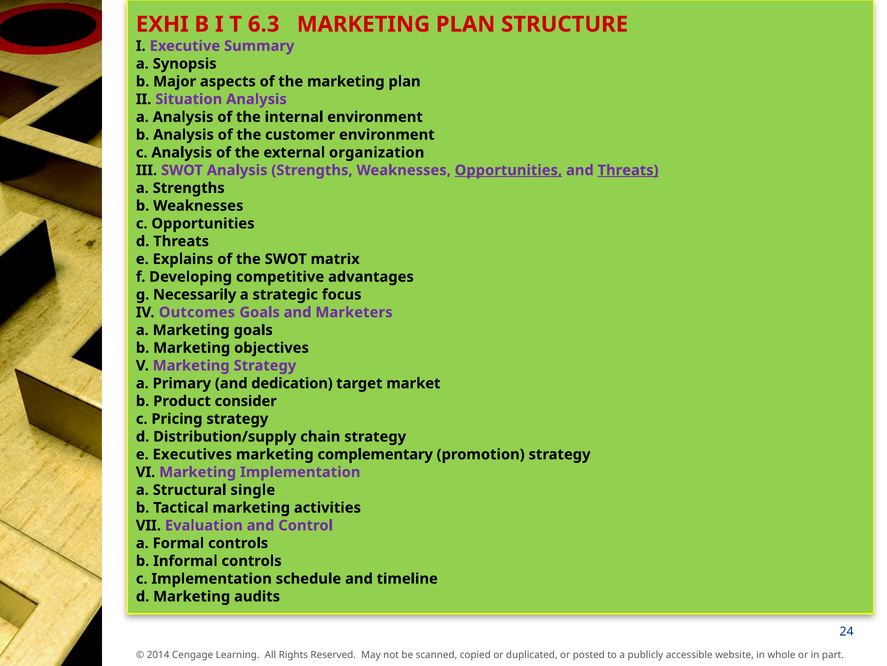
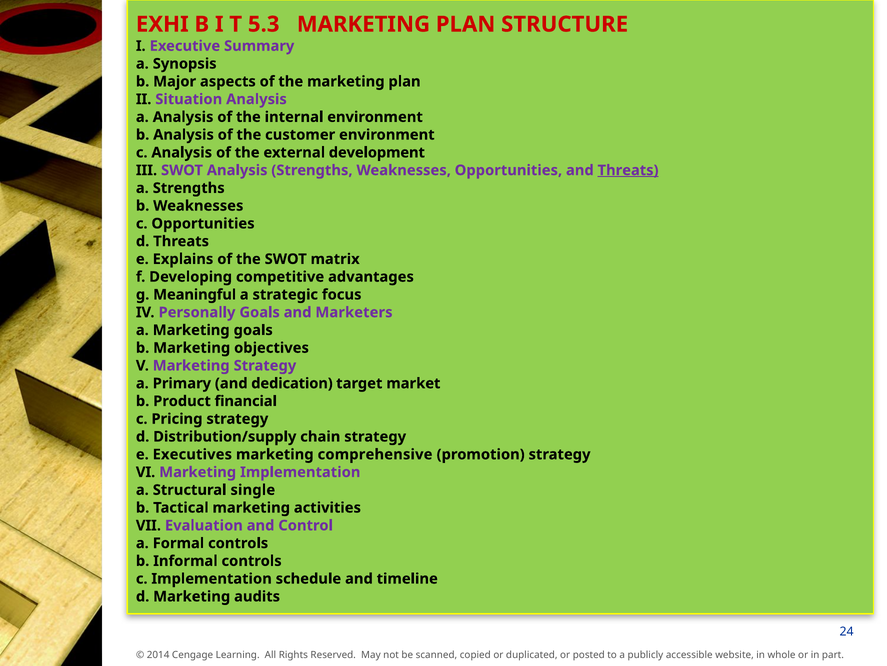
6.3: 6.3 -> 5.3
organization: organization -> development
Opportunities at (508, 170) underline: present -> none
Necessarily: Necessarily -> Meaningful
Outcomes: Outcomes -> Personally
consider: consider -> financial
complementary: complementary -> comprehensive
